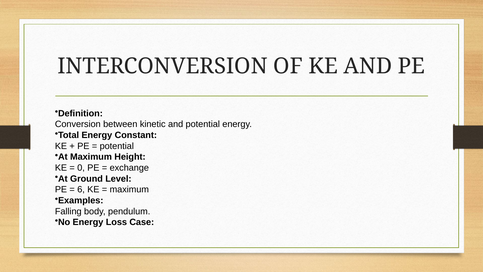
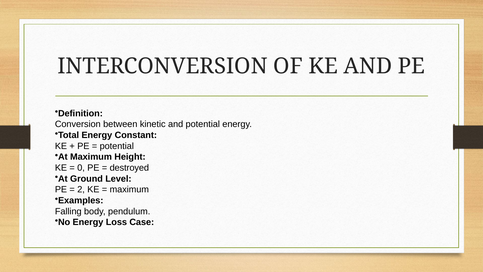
exchange: exchange -> destroyed
6: 6 -> 2
